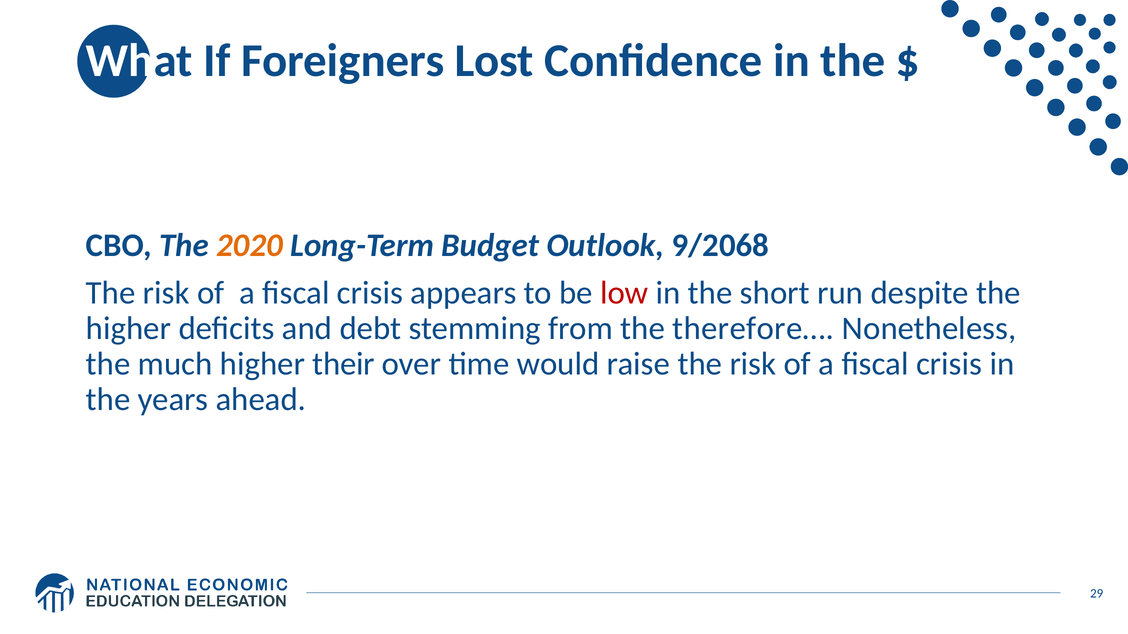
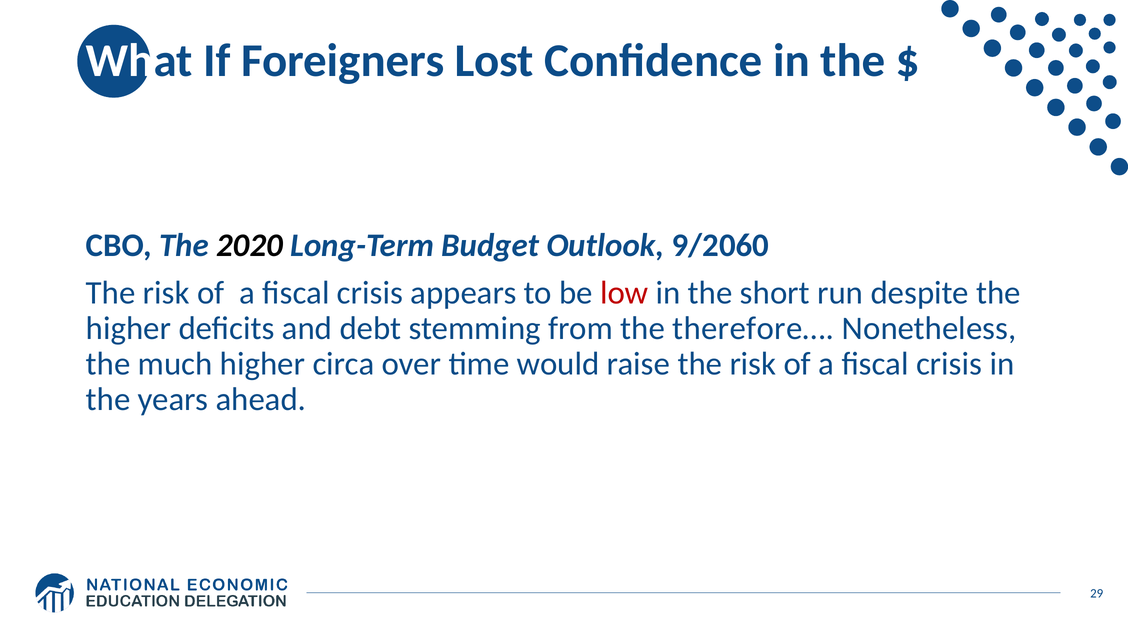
2020 colour: orange -> black
9/2068: 9/2068 -> 9/2060
their: their -> circa
